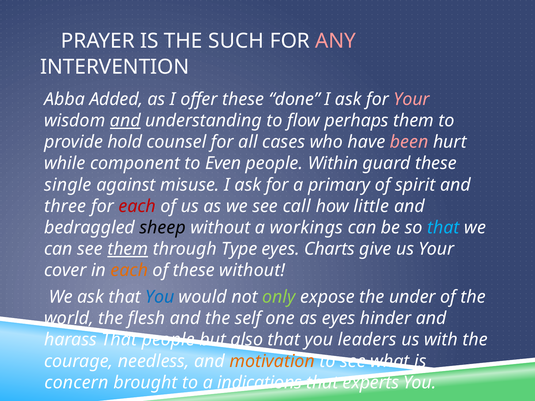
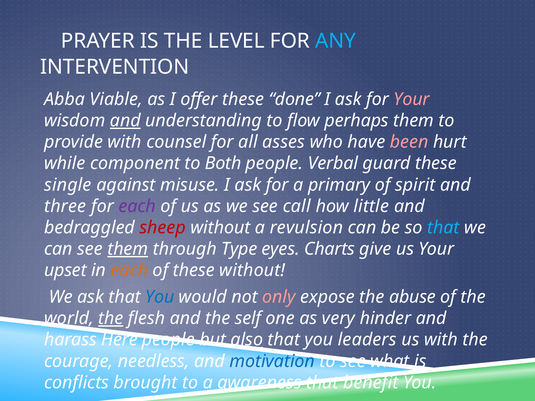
SUCH: SUCH -> LEVEL
ANY colour: pink -> light blue
Added: Added -> Viable
provide hold: hold -> with
cases: cases -> asses
Even: Even -> Both
Within: Within -> Verbal
each at (137, 206) colour: red -> purple
sheep colour: black -> red
workings: workings -> revulsion
cover: cover -> upset
only colour: light green -> pink
under: under -> abuse
the at (111, 319) underline: none -> present
as eyes: eyes -> very
harass That: That -> Here
also underline: none -> present
motivation colour: orange -> blue
concern: concern -> conflicts
indications: indications -> awareness
experts: experts -> benefit
